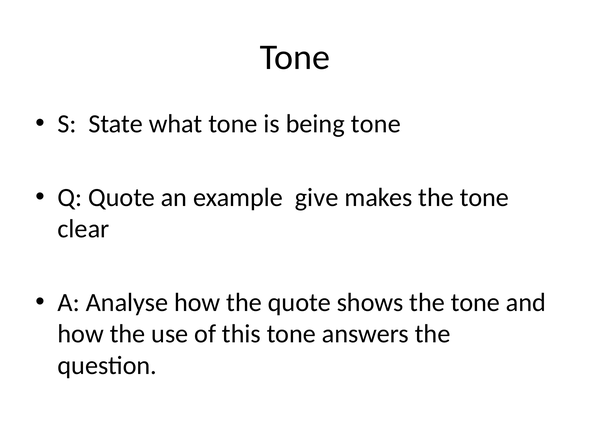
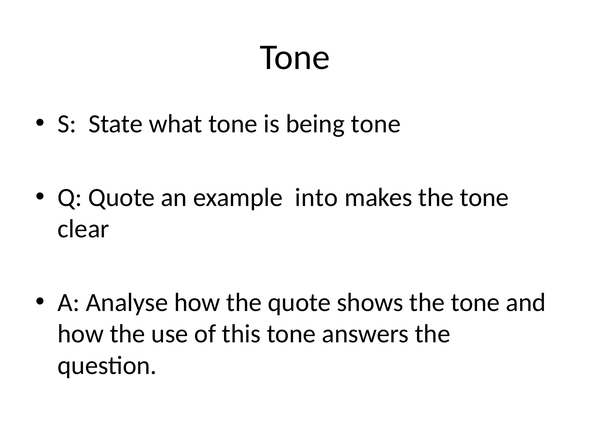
give: give -> into
